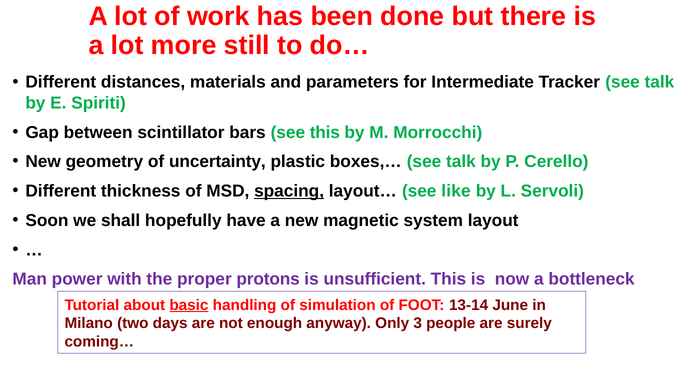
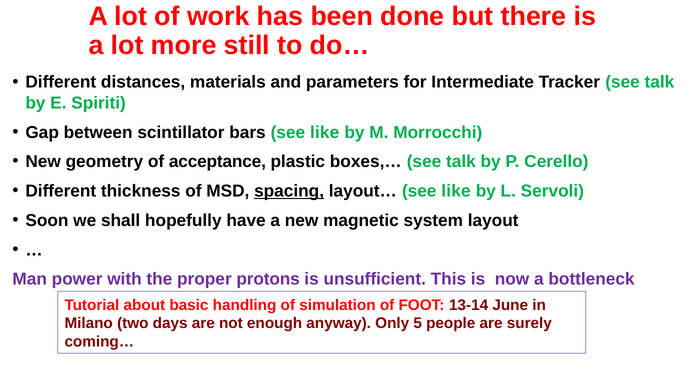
bars see this: this -> like
uncertainty: uncertainty -> acceptance
basic underline: present -> none
3: 3 -> 5
